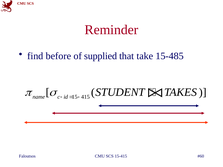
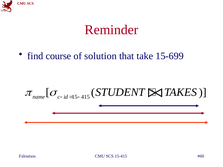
before: before -> course
supplied: supplied -> solution
15-485: 15-485 -> 15-699
